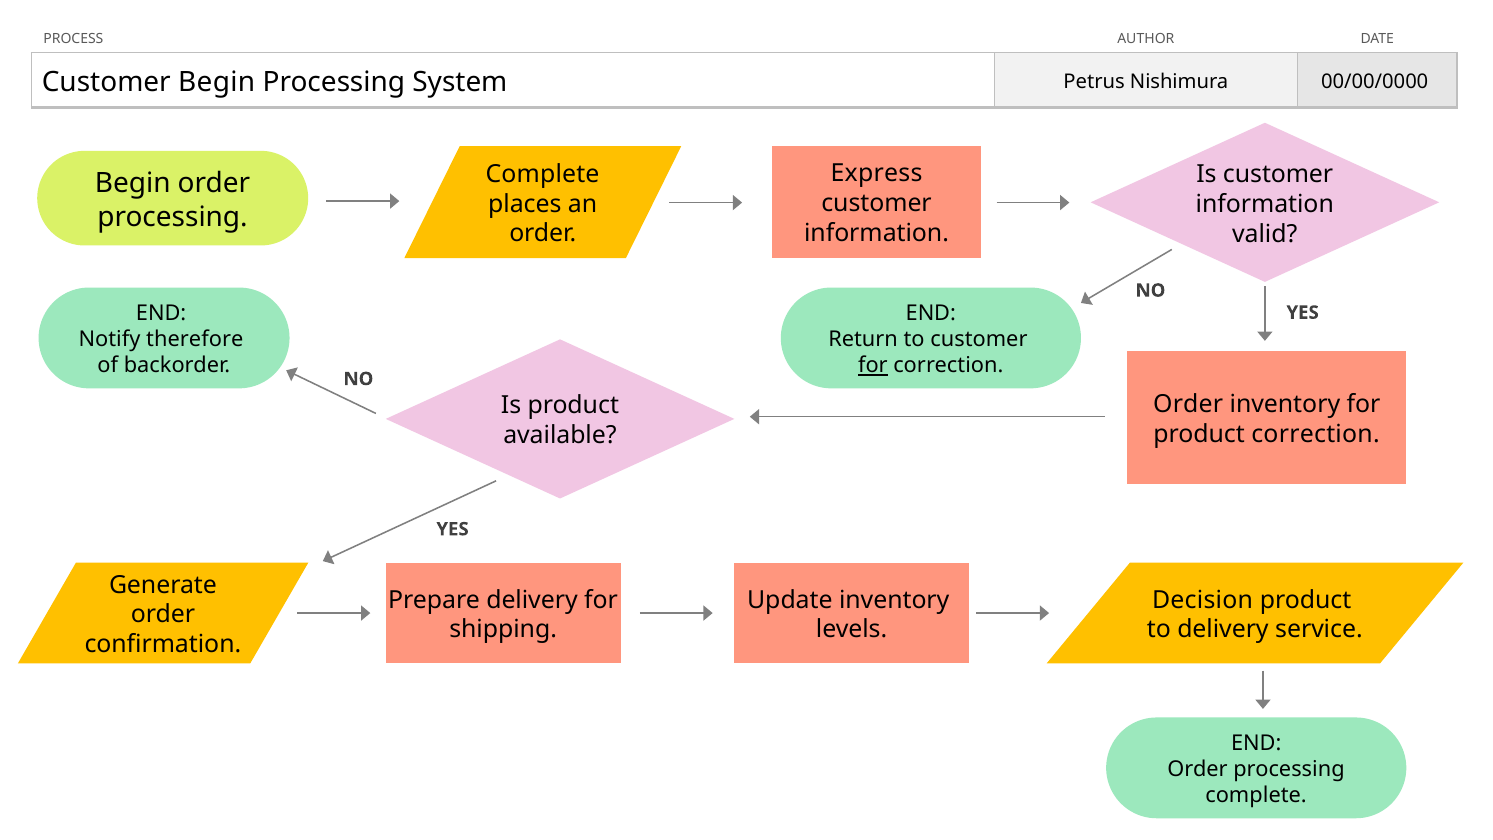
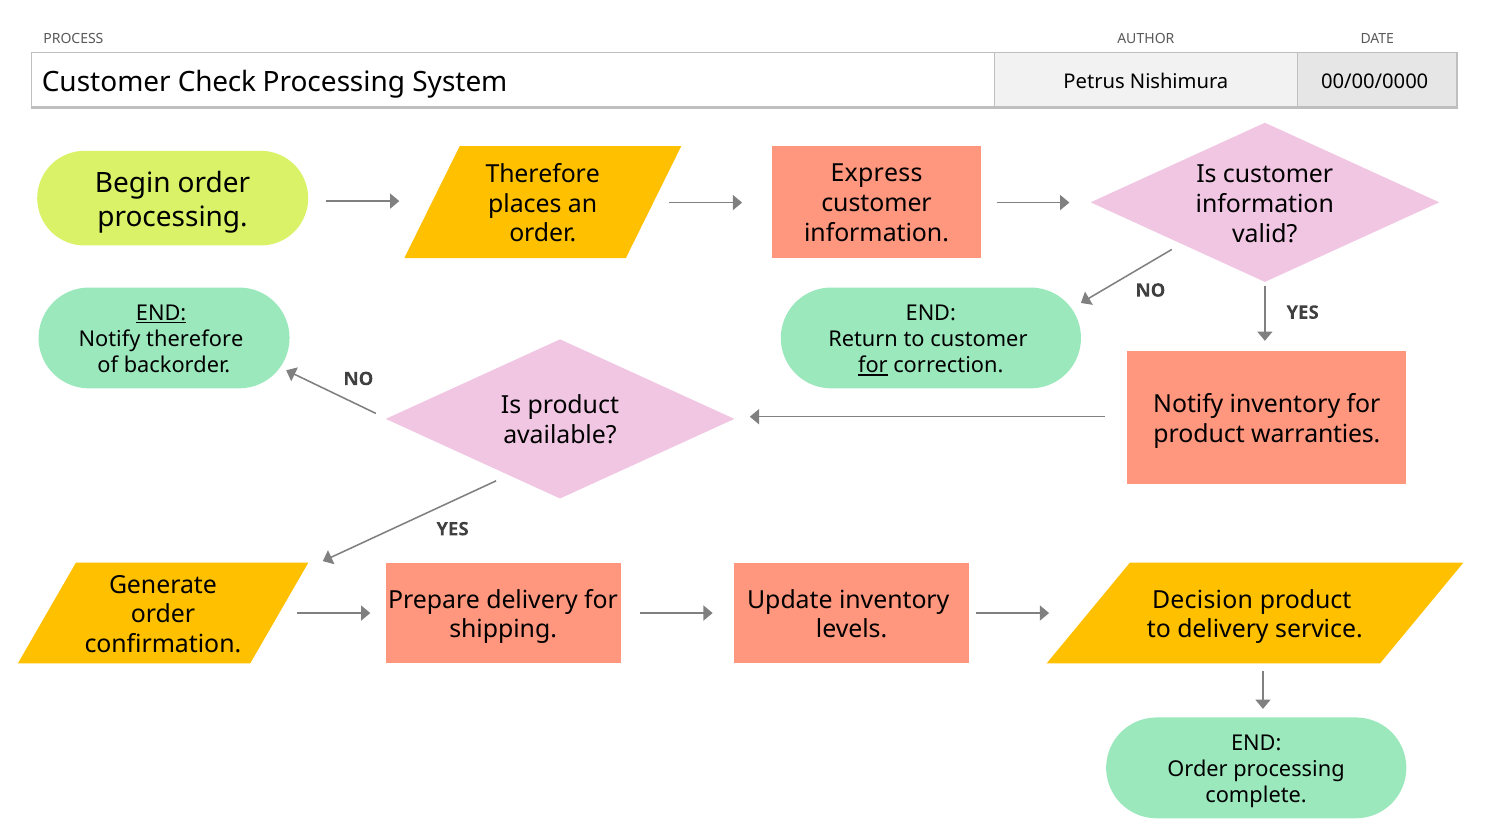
Customer Begin: Begin -> Check
Complete at (543, 174): Complete -> Therefore
END at (161, 313) underline: none -> present
Order at (1188, 404): Order -> Notify
product correction: correction -> warranties
